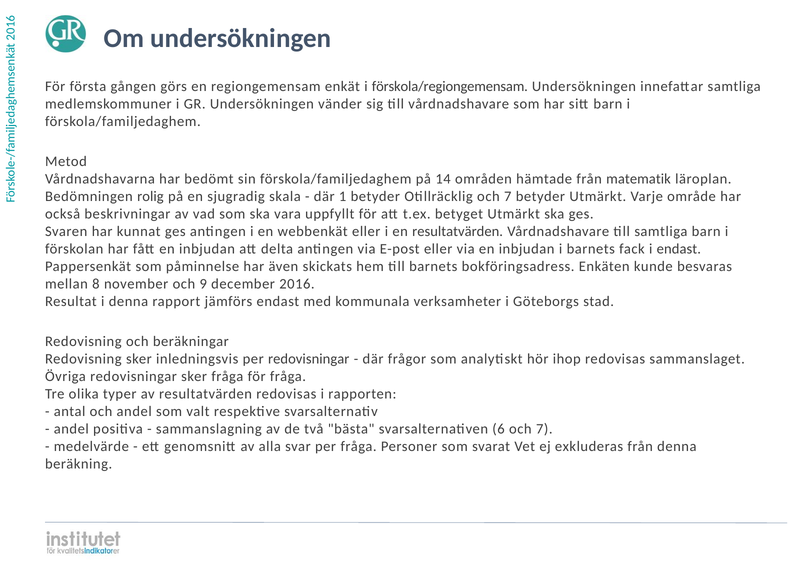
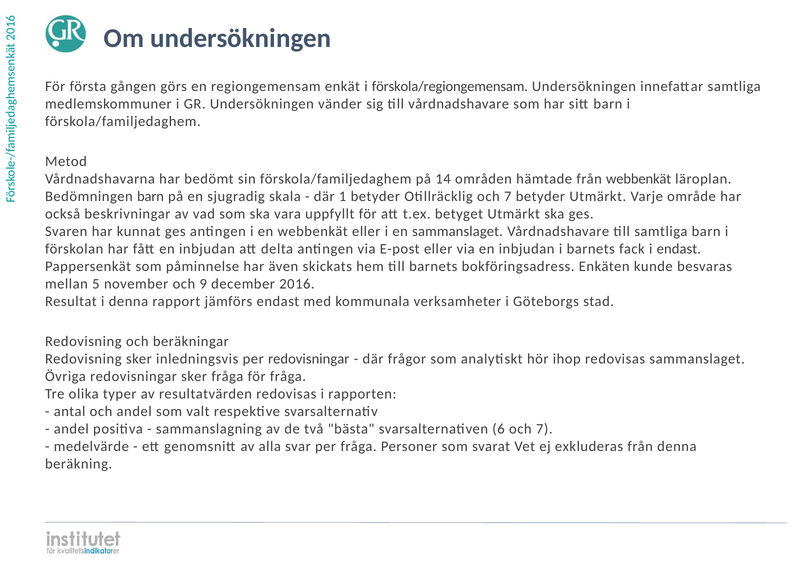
från matematik: matematik -> webbenkät
Bedömningen rolig: rolig -> barn
en resultatvärden: resultatvärden -> sammanslaget
8: 8 -> 5
